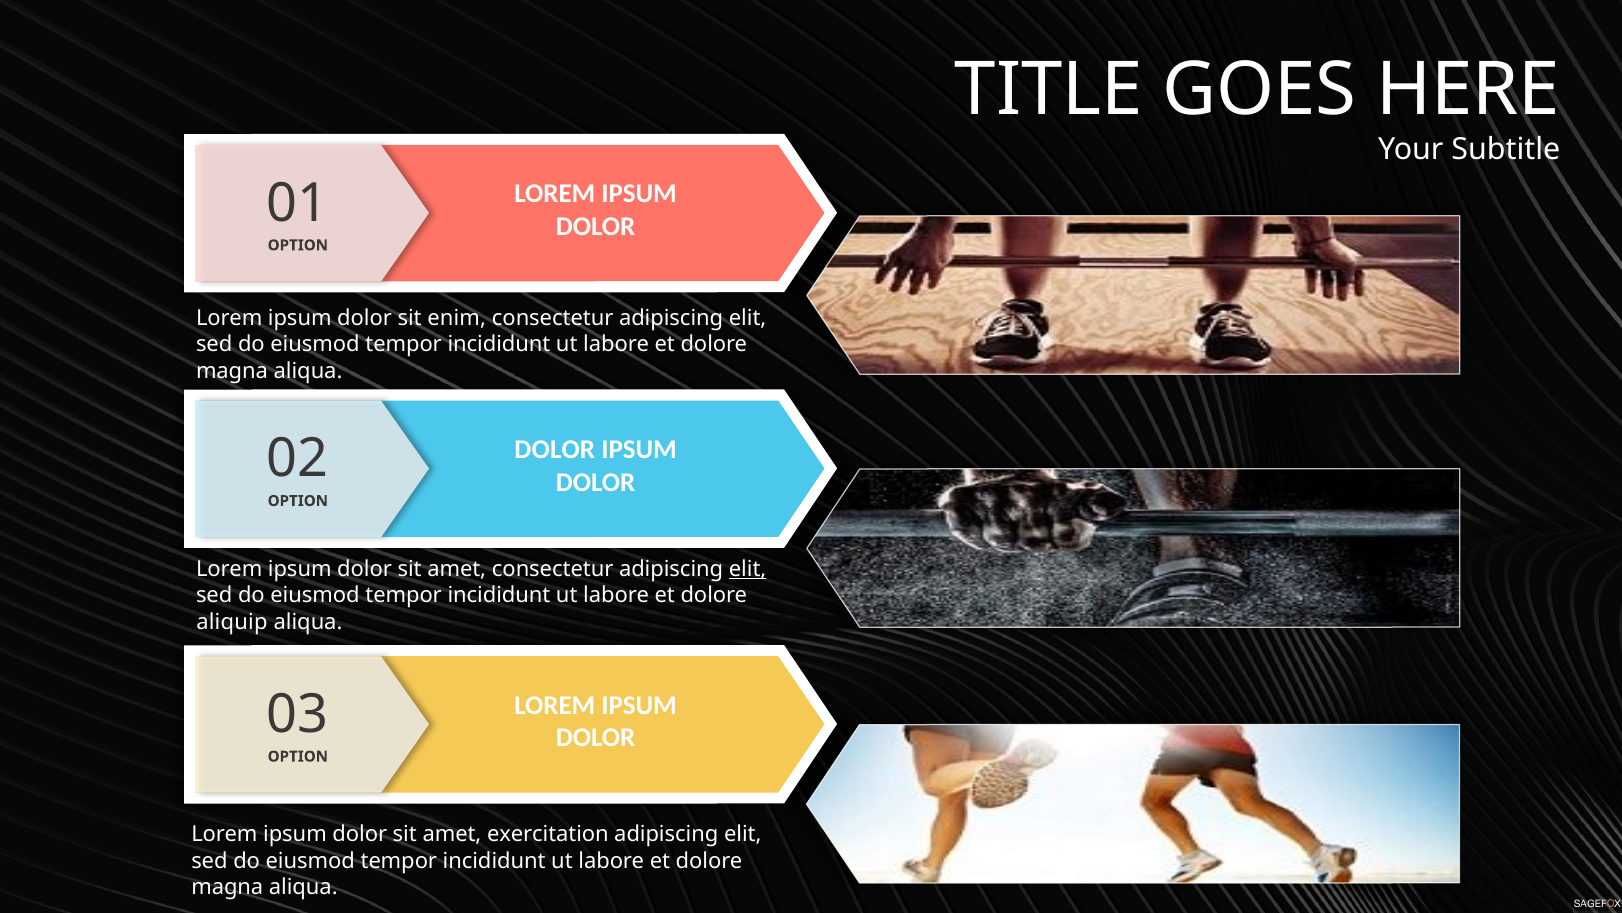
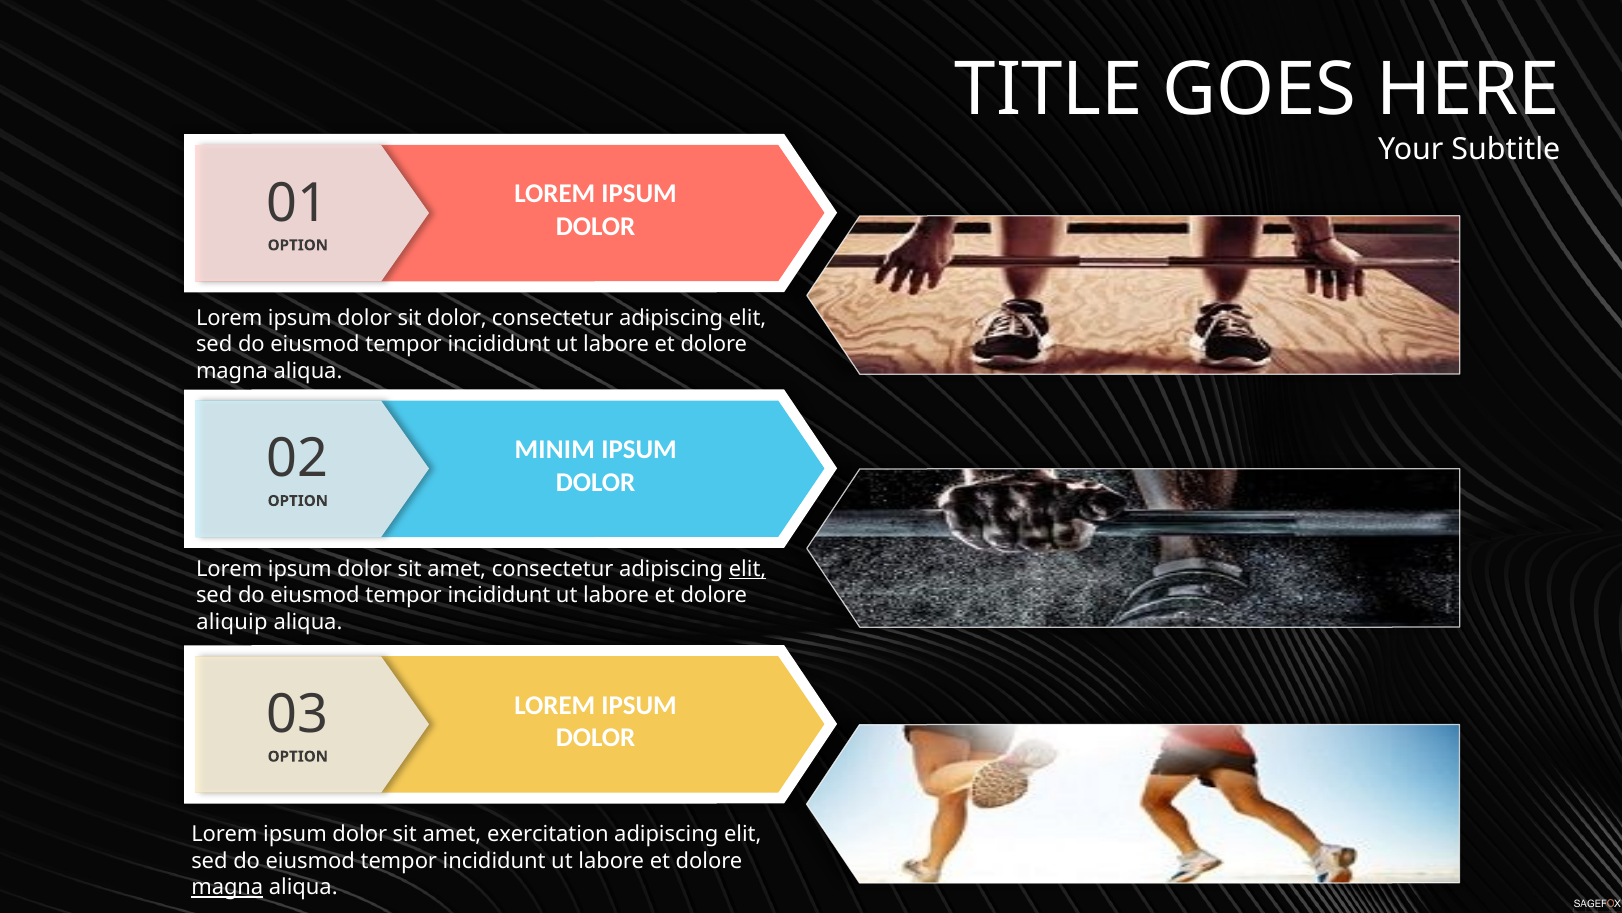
sit enim: enim -> dolor
DOLOR at (555, 449): DOLOR -> MINIM
magna at (227, 887) underline: none -> present
